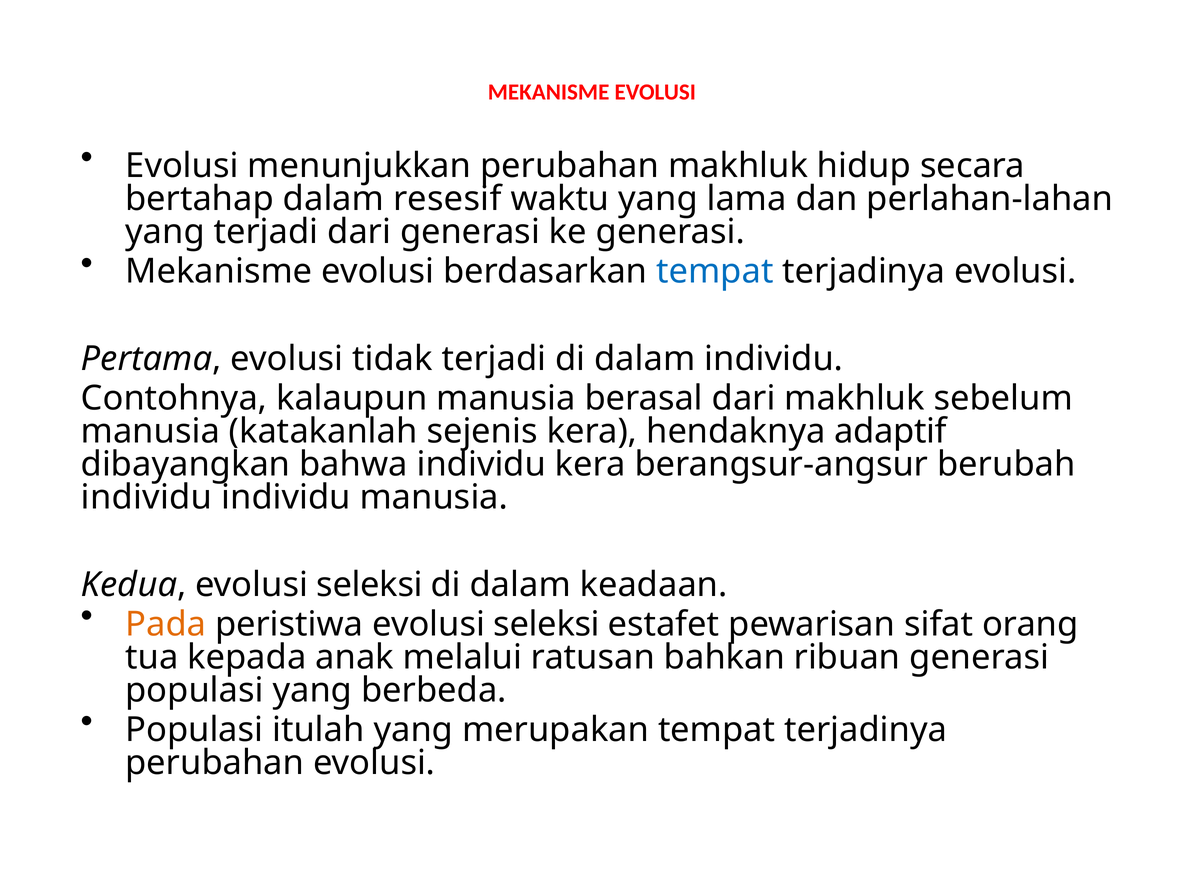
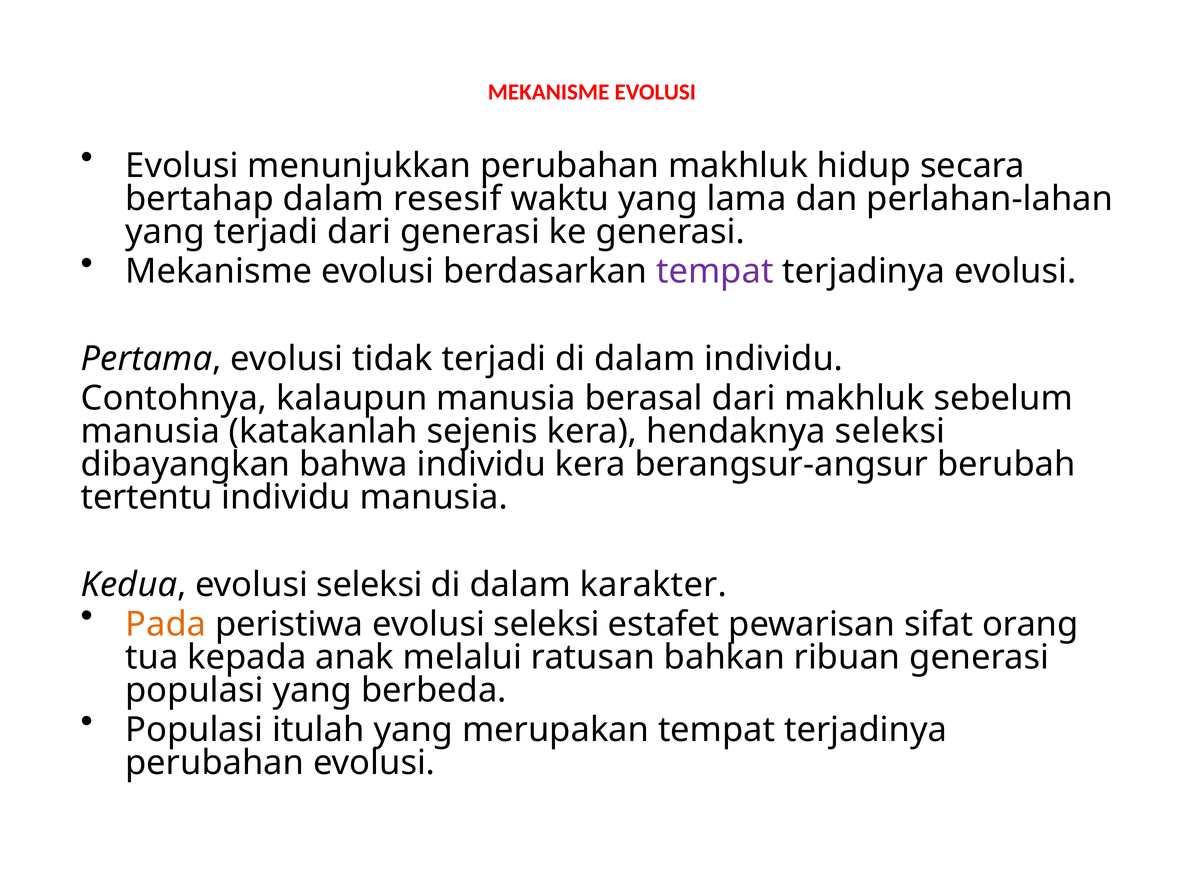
tempat at (715, 272) colour: blue -> purple
hendaknya adaptif: adaptif -> seleksi
individu at (147, 498): individu -> tertentu
keadaan: keadaan -> karakter
